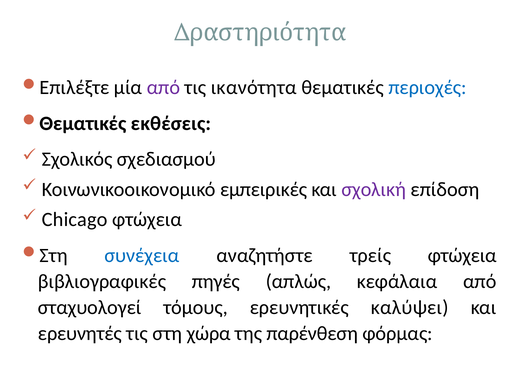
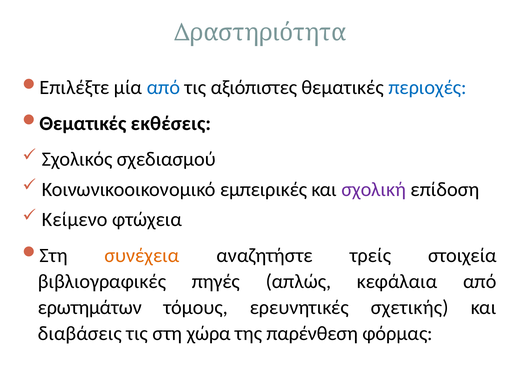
από at (163, 87) colour: purple -> blue
ικανότητα: ικανότητα -> αξιόπιστες
Chicago: Chicago -> Κείμενο
συνέχεια colour: blue -> orange
τρείς φτώχεια: φτώχεια -> στοιχεία
σταχυολογεί: σταχυολογεί -> ερωτημάτων
καλύψει: καλύψει -> σχετικής
ερευνητές: ερευνητές -> διαβάσεις
